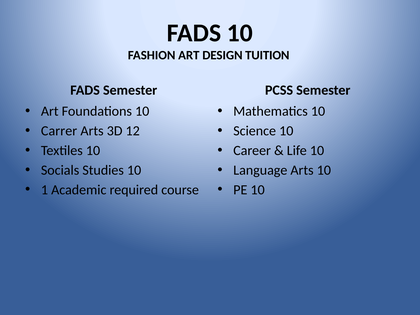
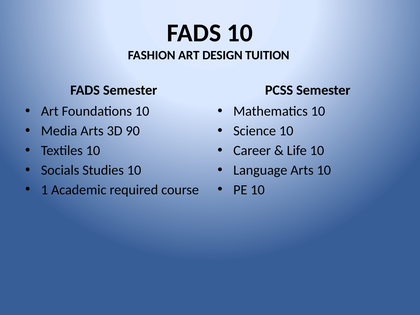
Carrer: Carrer -> Media
12: 12 -> 90
